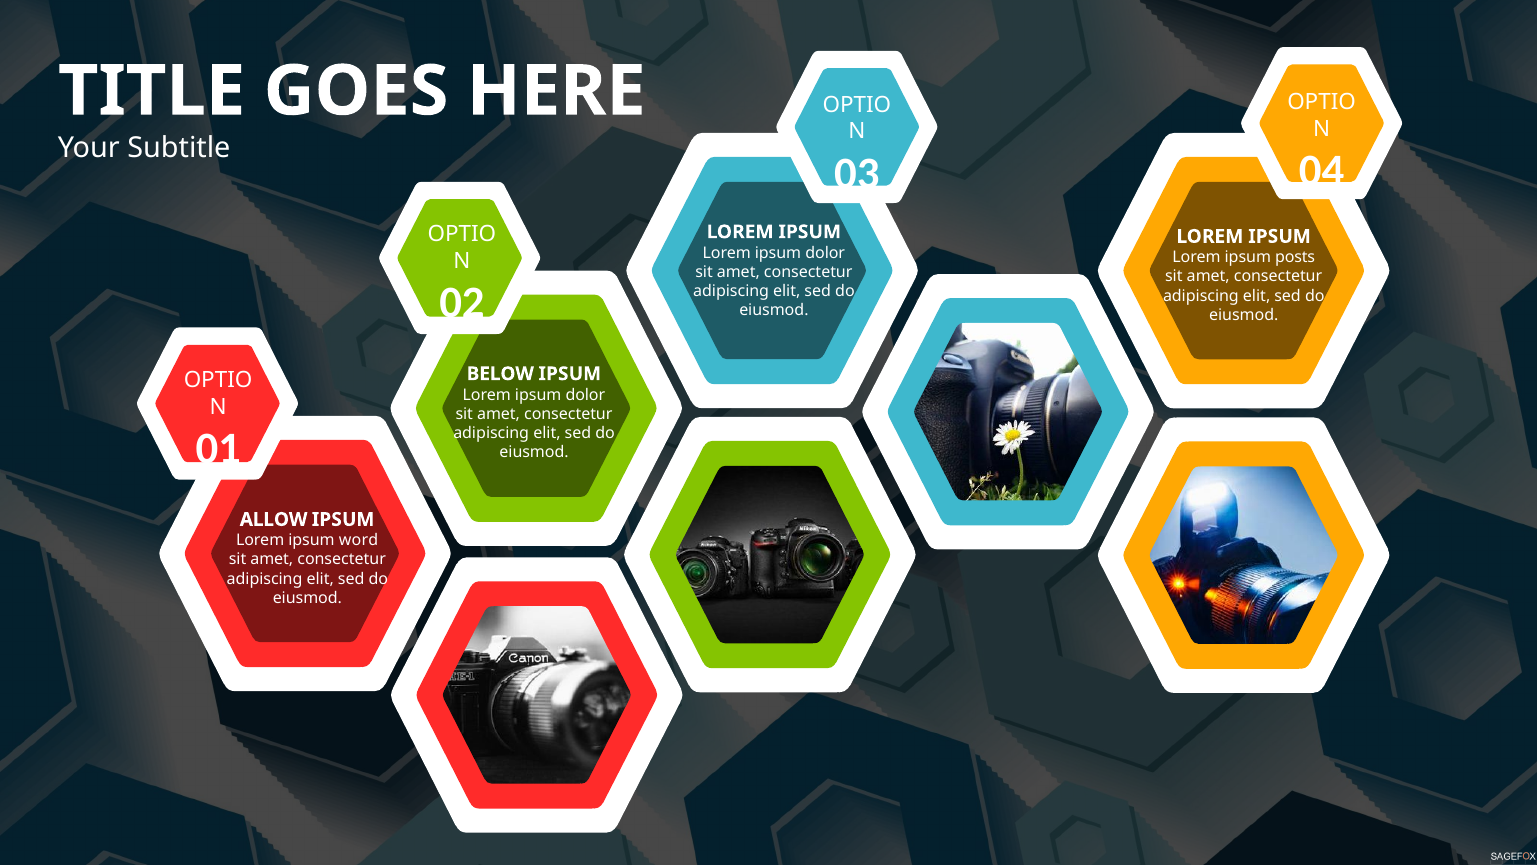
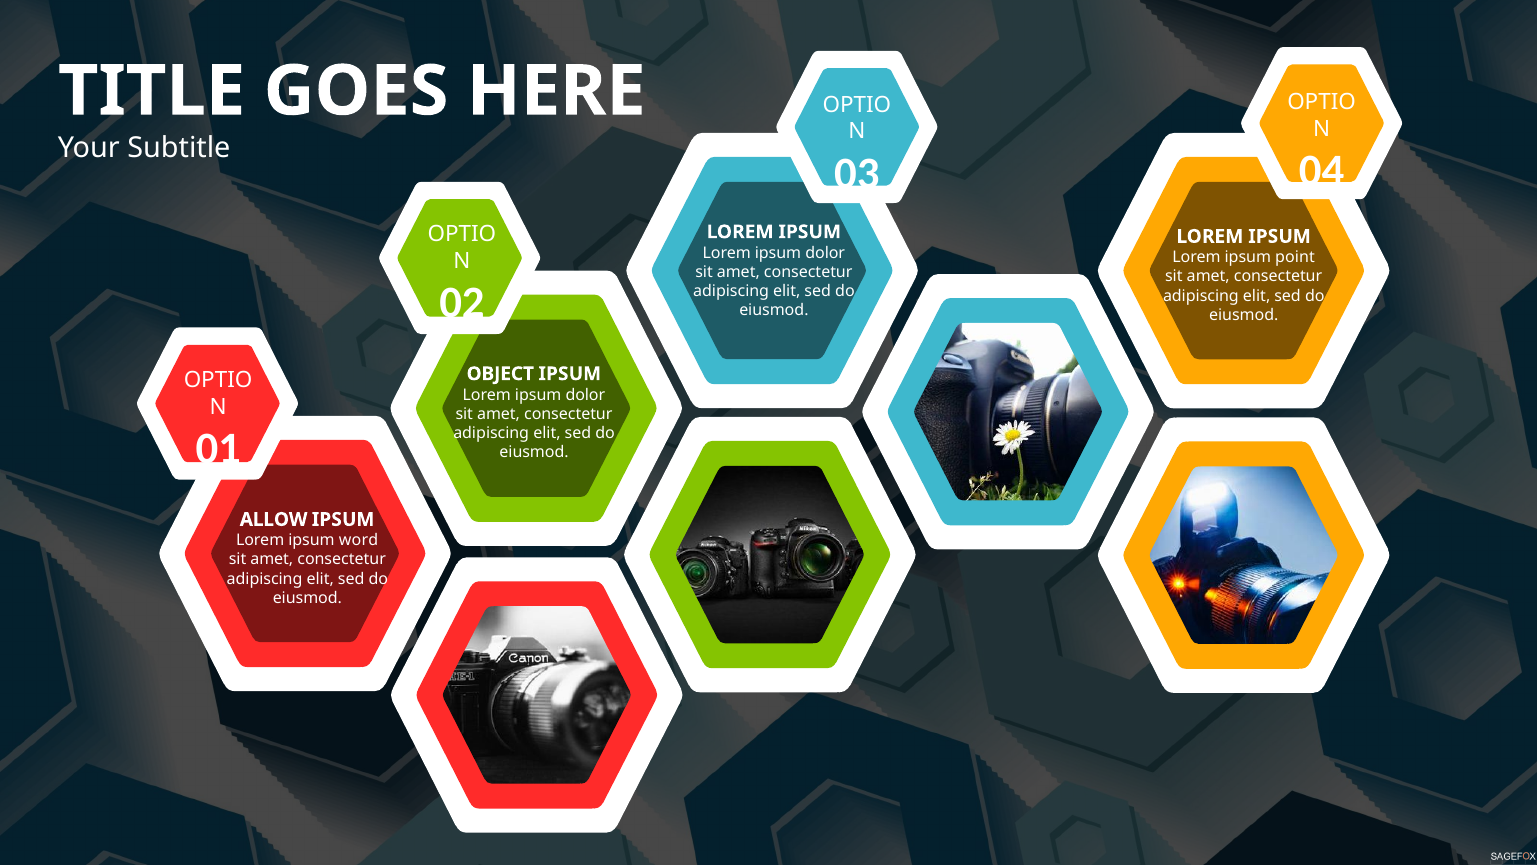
posts: posts -> point
BELOW: BELOW -> OBJECT
